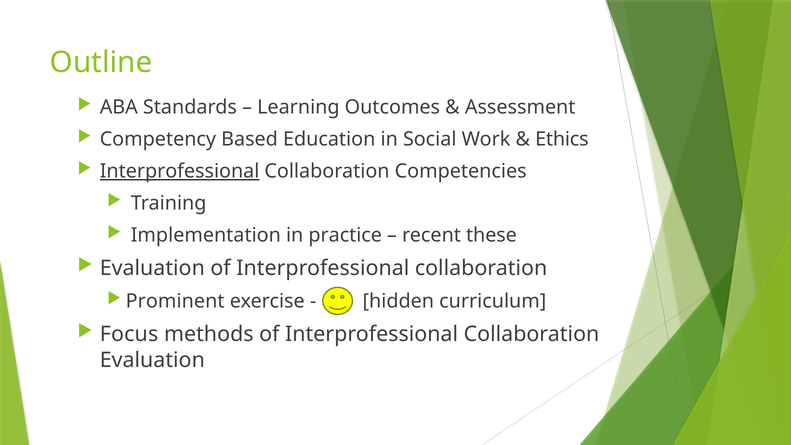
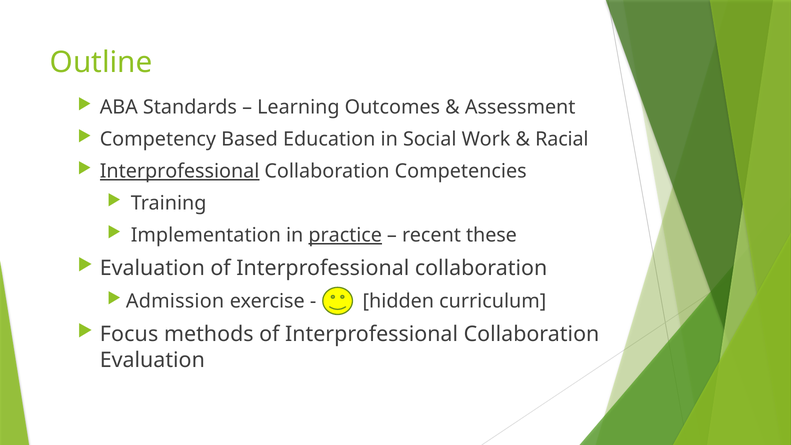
Ethics: Ethics -> Racial
practice underline: none -> present
Prominent: Prominent -> Admission
